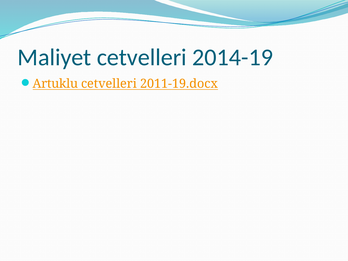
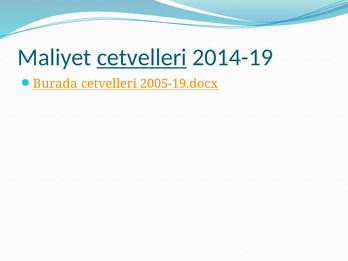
cetvelleri at (142, 57) underline: none -> present
Artuklu: Artuklu -> Burada
2011-19.docx: 2011-19.docx -> 2005-19.docx
